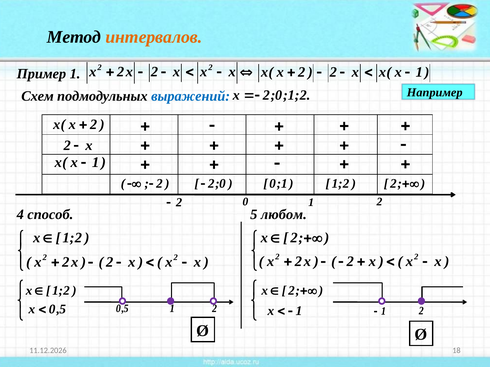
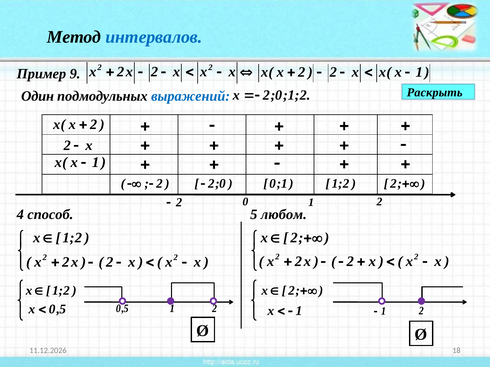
интервалов colour: orange -> blue
Пример 1: 1 -> 9
Например: Например -> Раскрыть
Схем: Схем -> Один
